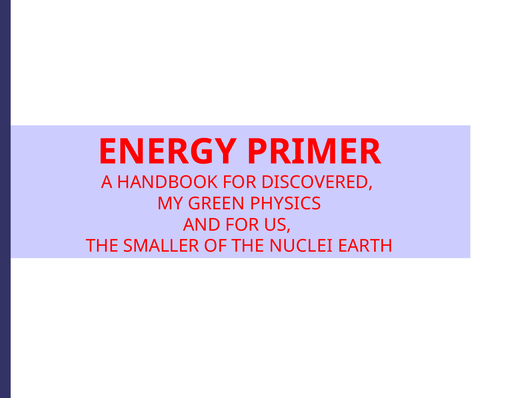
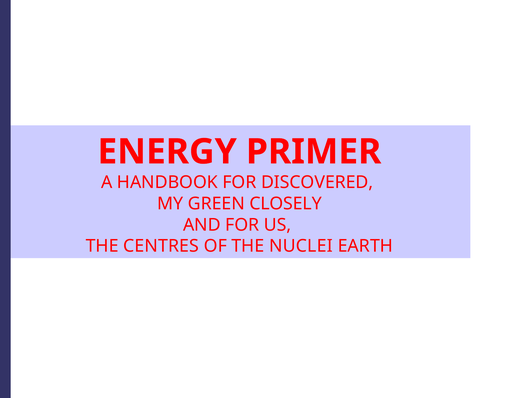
PHYSICS: PHYSICS -> CLOSELY
SMALLER: SMALLER -> CENTRES
